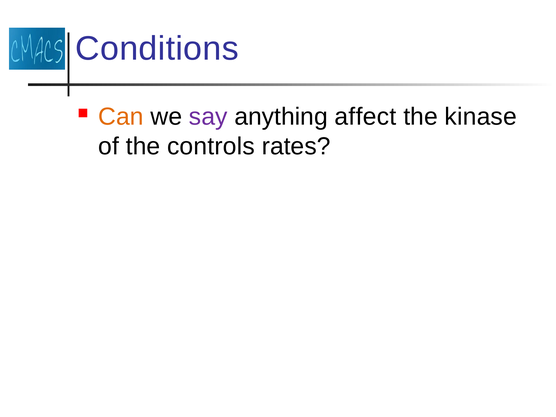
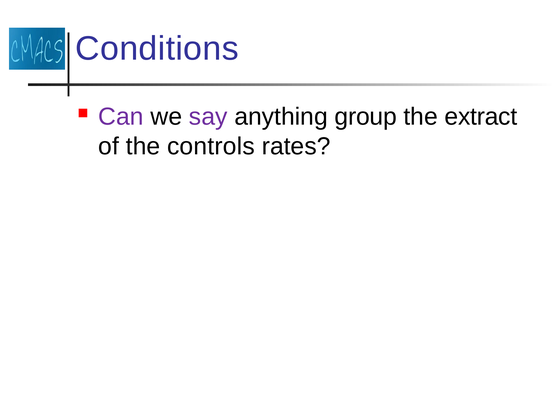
Can colour: orange -> purple
affect: affect -> group
kinase: kinase -> extract
